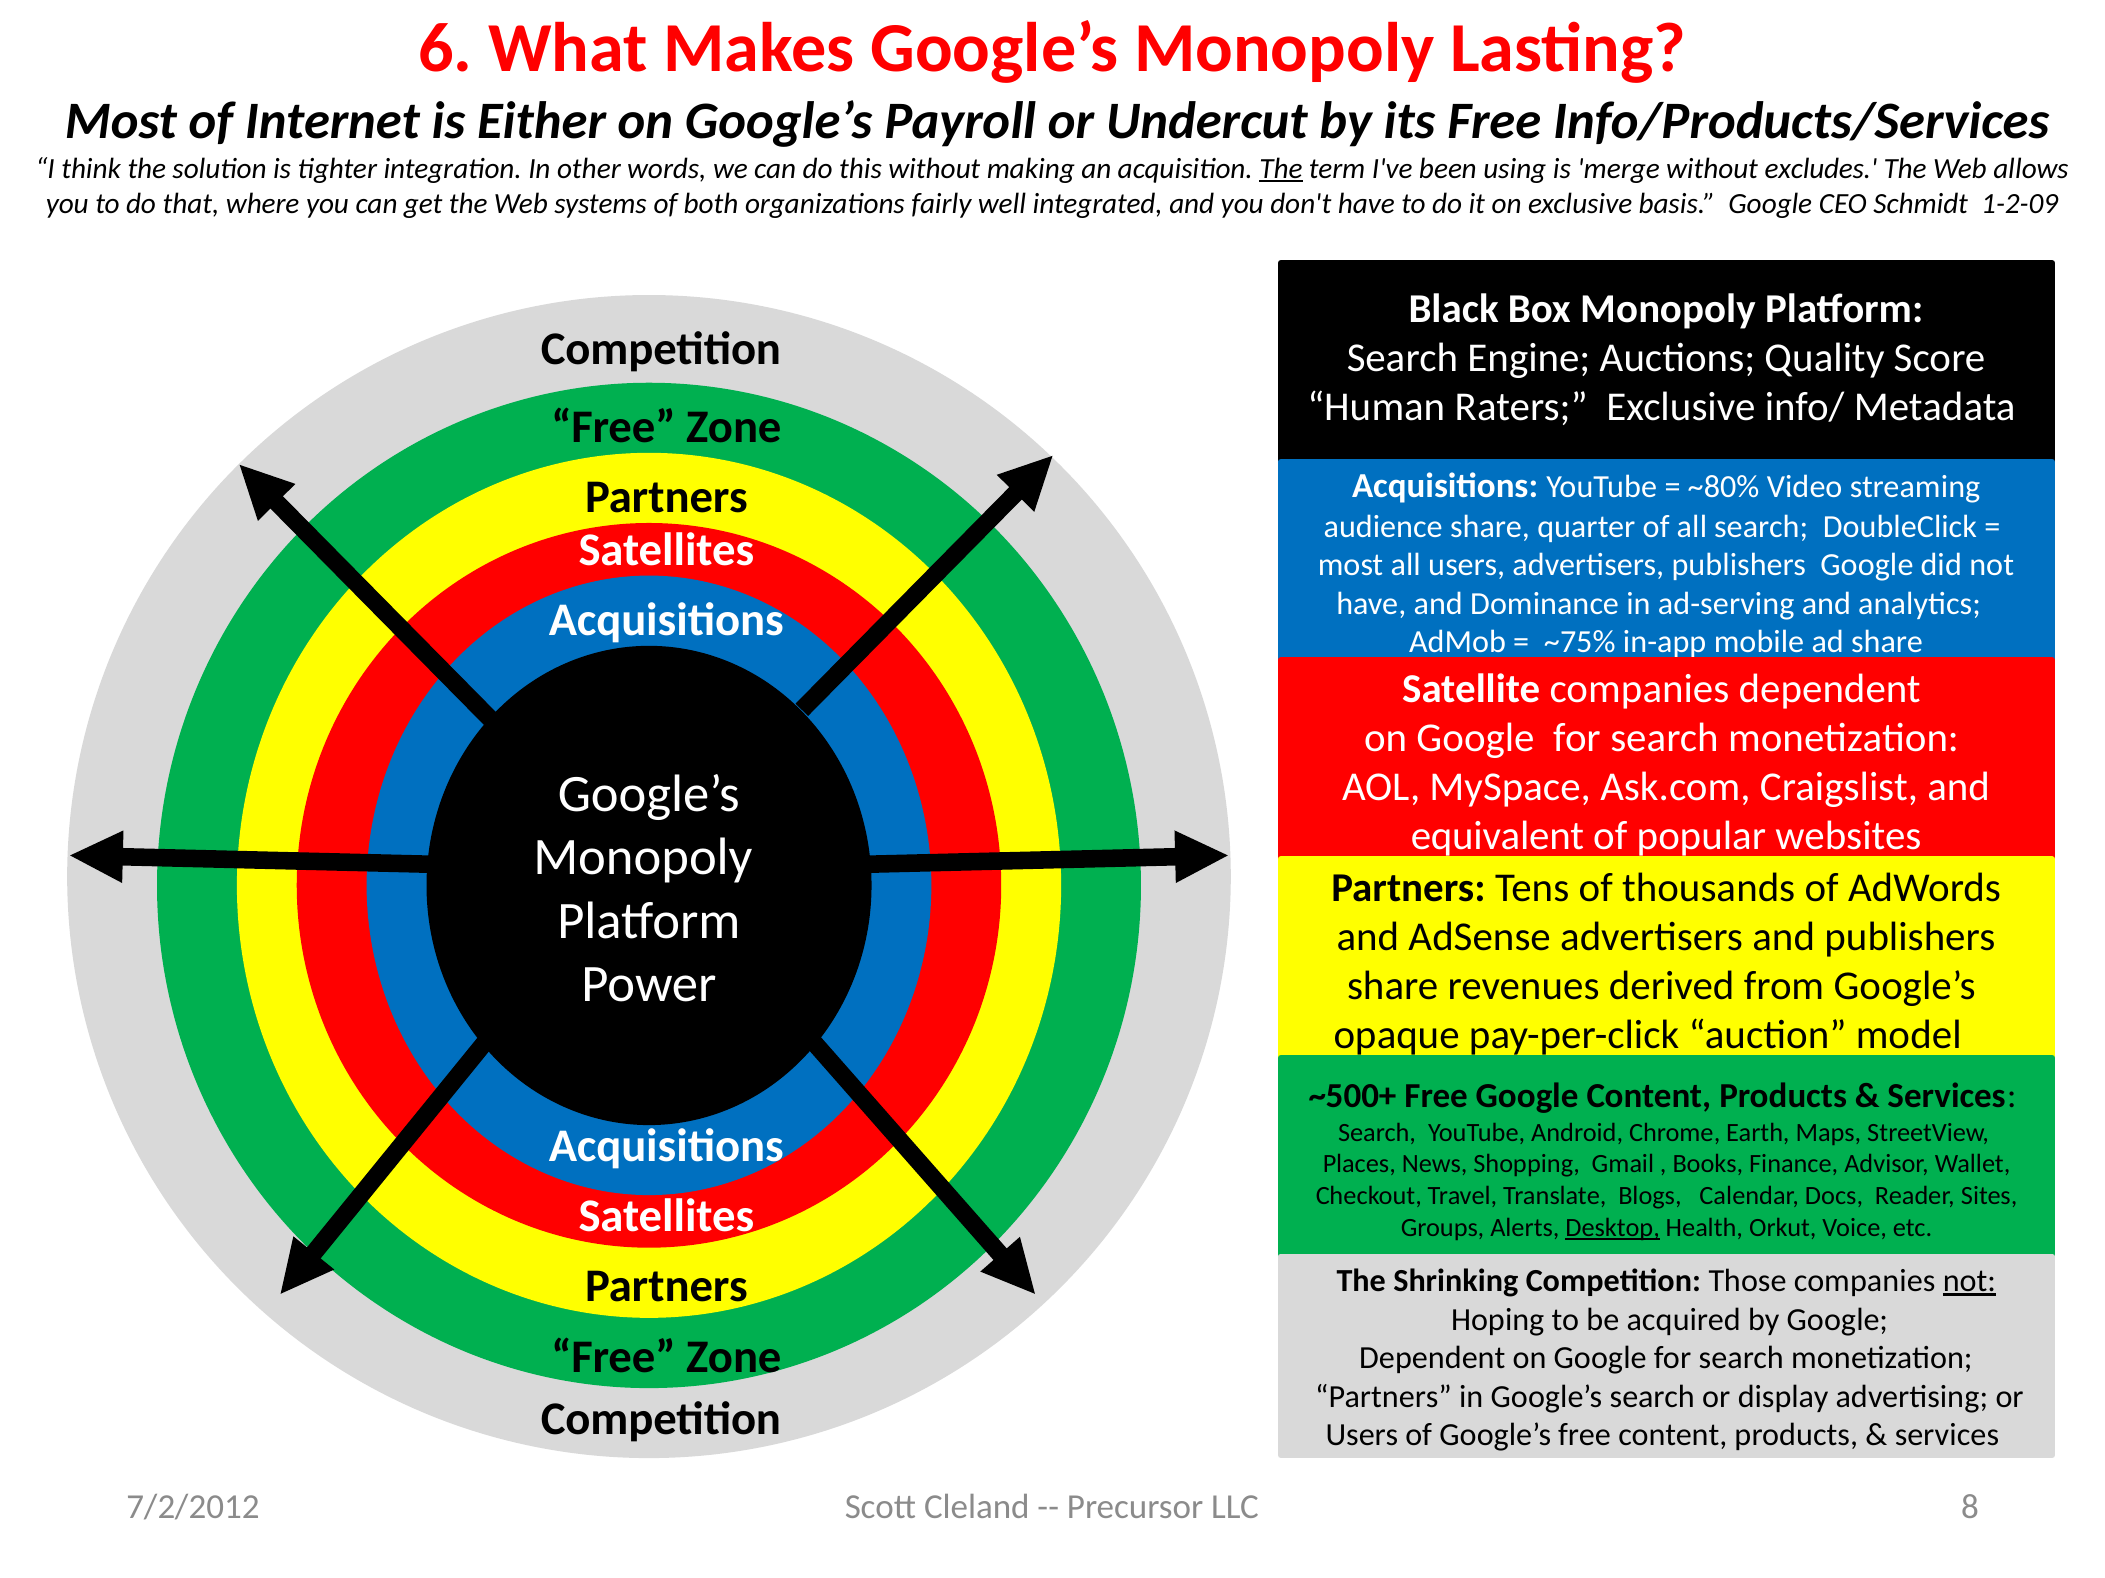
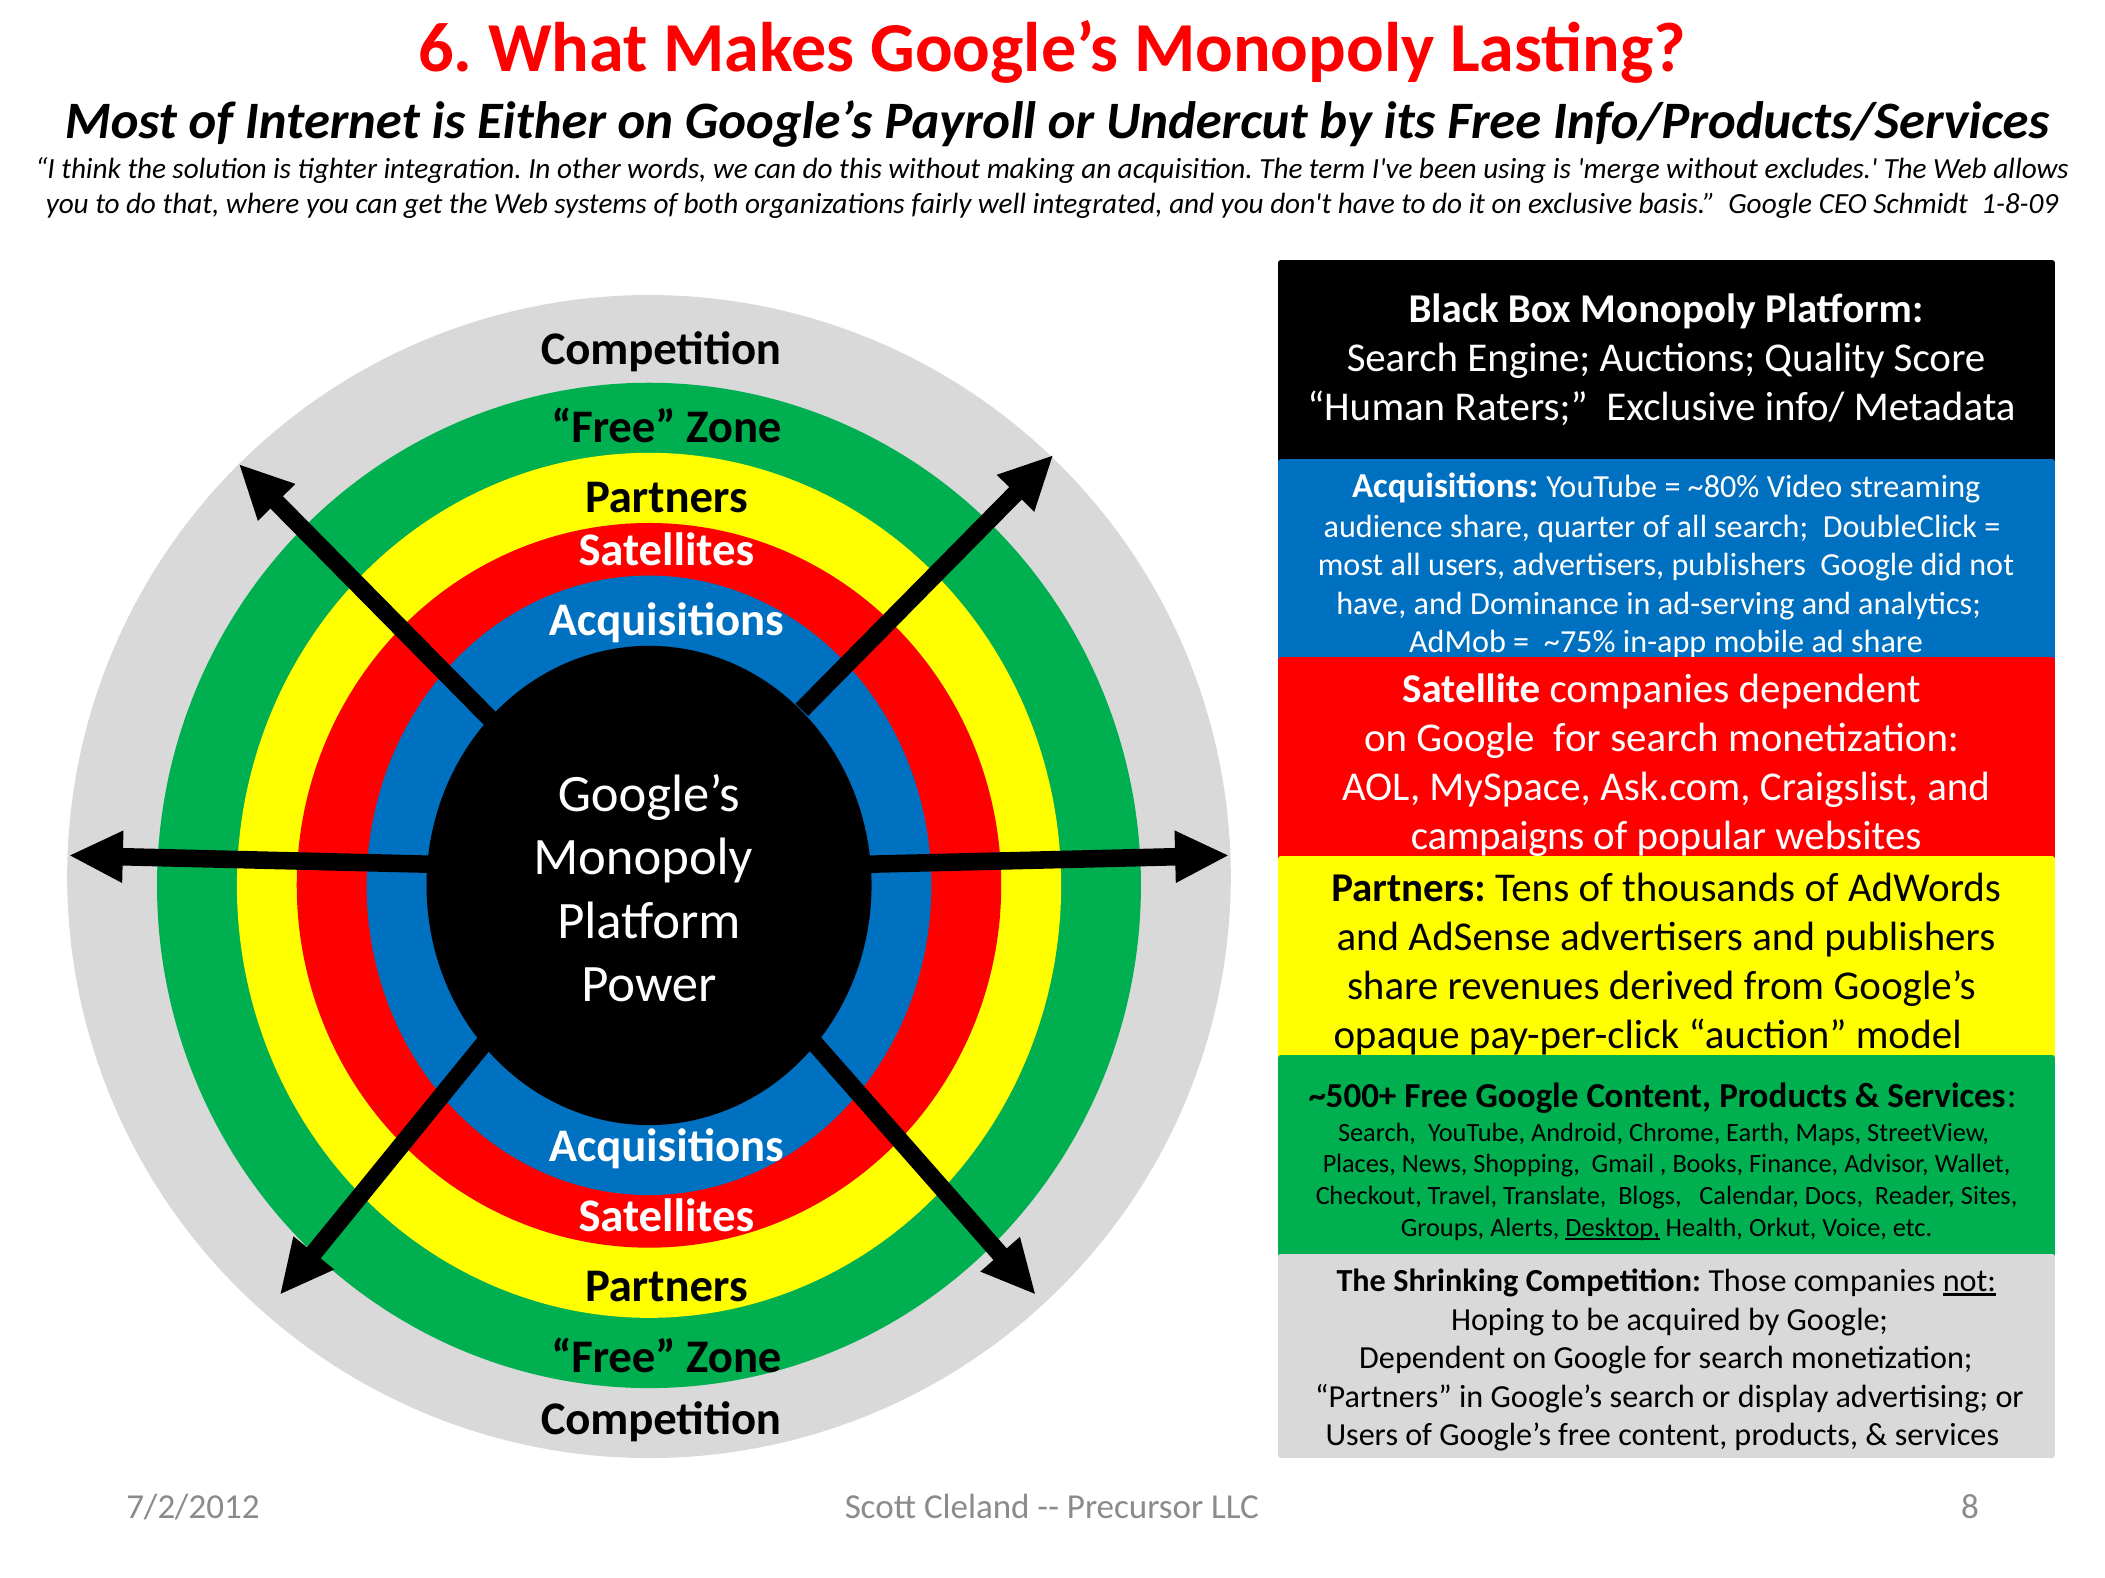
The at (1281, 169) underline: present -> none
1-2-09: 1-2-09 -> 1-8-09
equivalent: equivalent -> campaigns
